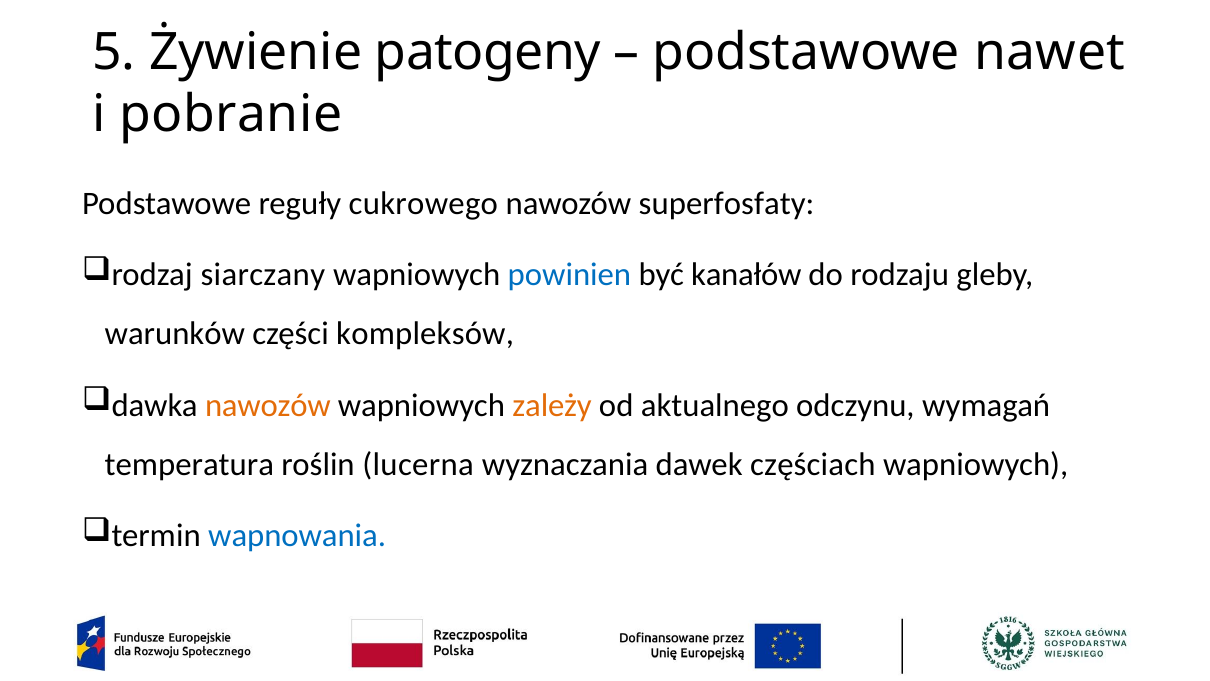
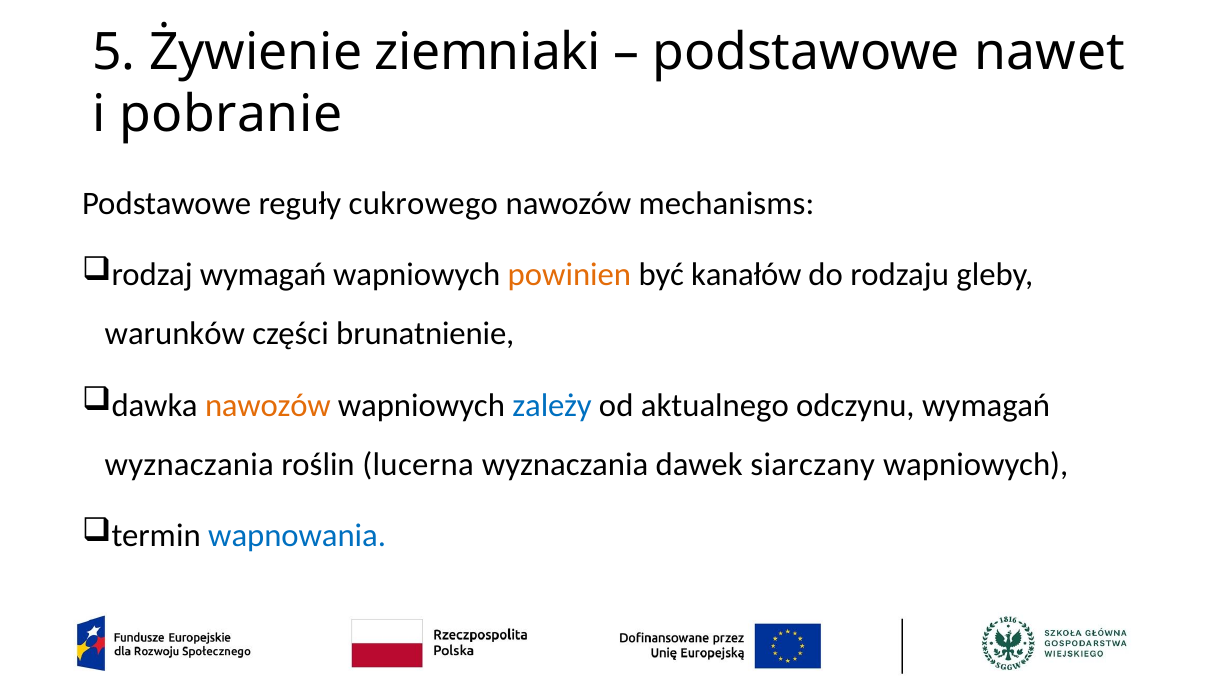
patogeny: patogeny -> ziemniaki
superfosfaty: superfosfaty -> mechanisms
rodzaj siarczany: siarczany -> wymagań
powinien colour: blue -> orange
kompleksów: kompleksów -> brunatnienie
zależy colour: orange -> blue
temperatura at (189, 464): temperatura -> wyznaczania
częściach: częściach -> siarczany
